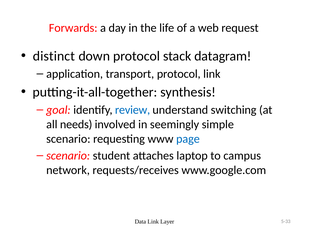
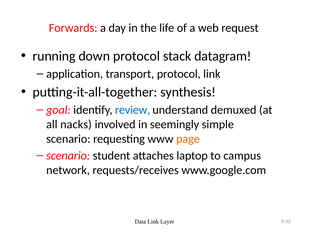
distinct: distinct -> running
switching: switching -> demuxed
needs: needs -> nacks
page colour: blue -> orange
